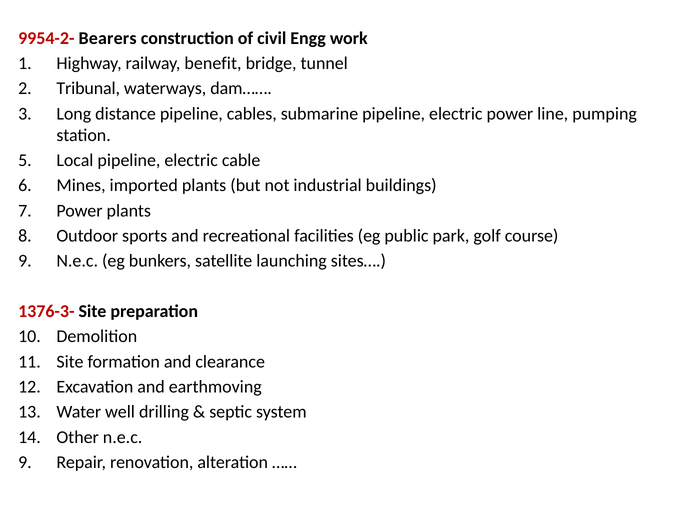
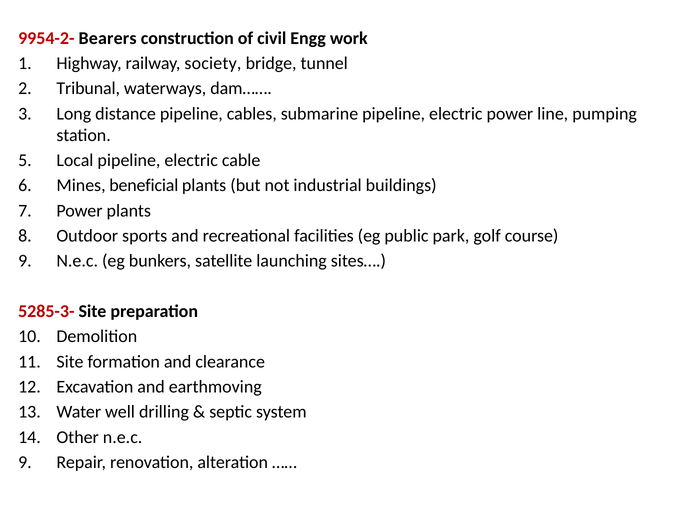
benefit: benefit -> society
imported: imported -> beneficial
1376-3-: 1376-3- -> 5285-3-
